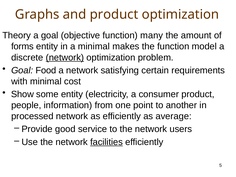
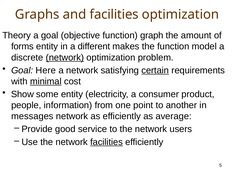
and product: product -> facilities
many: many -> graph
a minimal: minimal -> different
Food: Food -> Here
certain underline: none -> present
minimal at (46, 81) underline: none -> present
processed: processed -> messages
